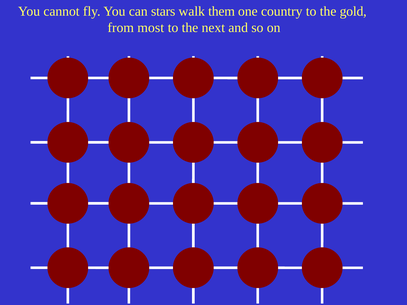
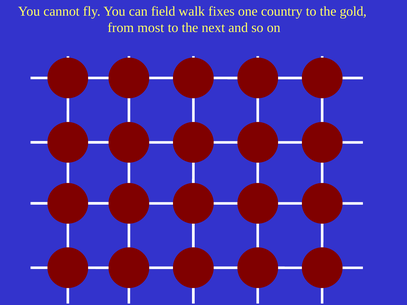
stars: stars -> field
them: them -> fixes
